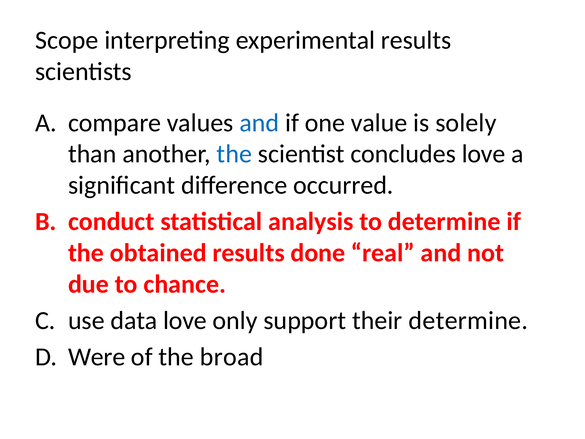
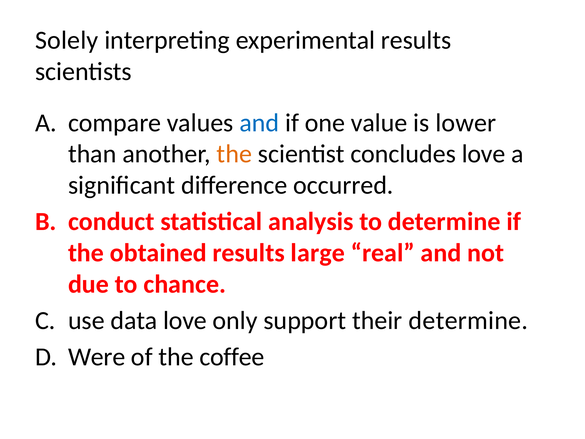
Scope: Scope -> Solely
solely: solely -> lower
the at (234, 154) colour: blue -> orange
done: done -> large
broad: broad -> coffee
